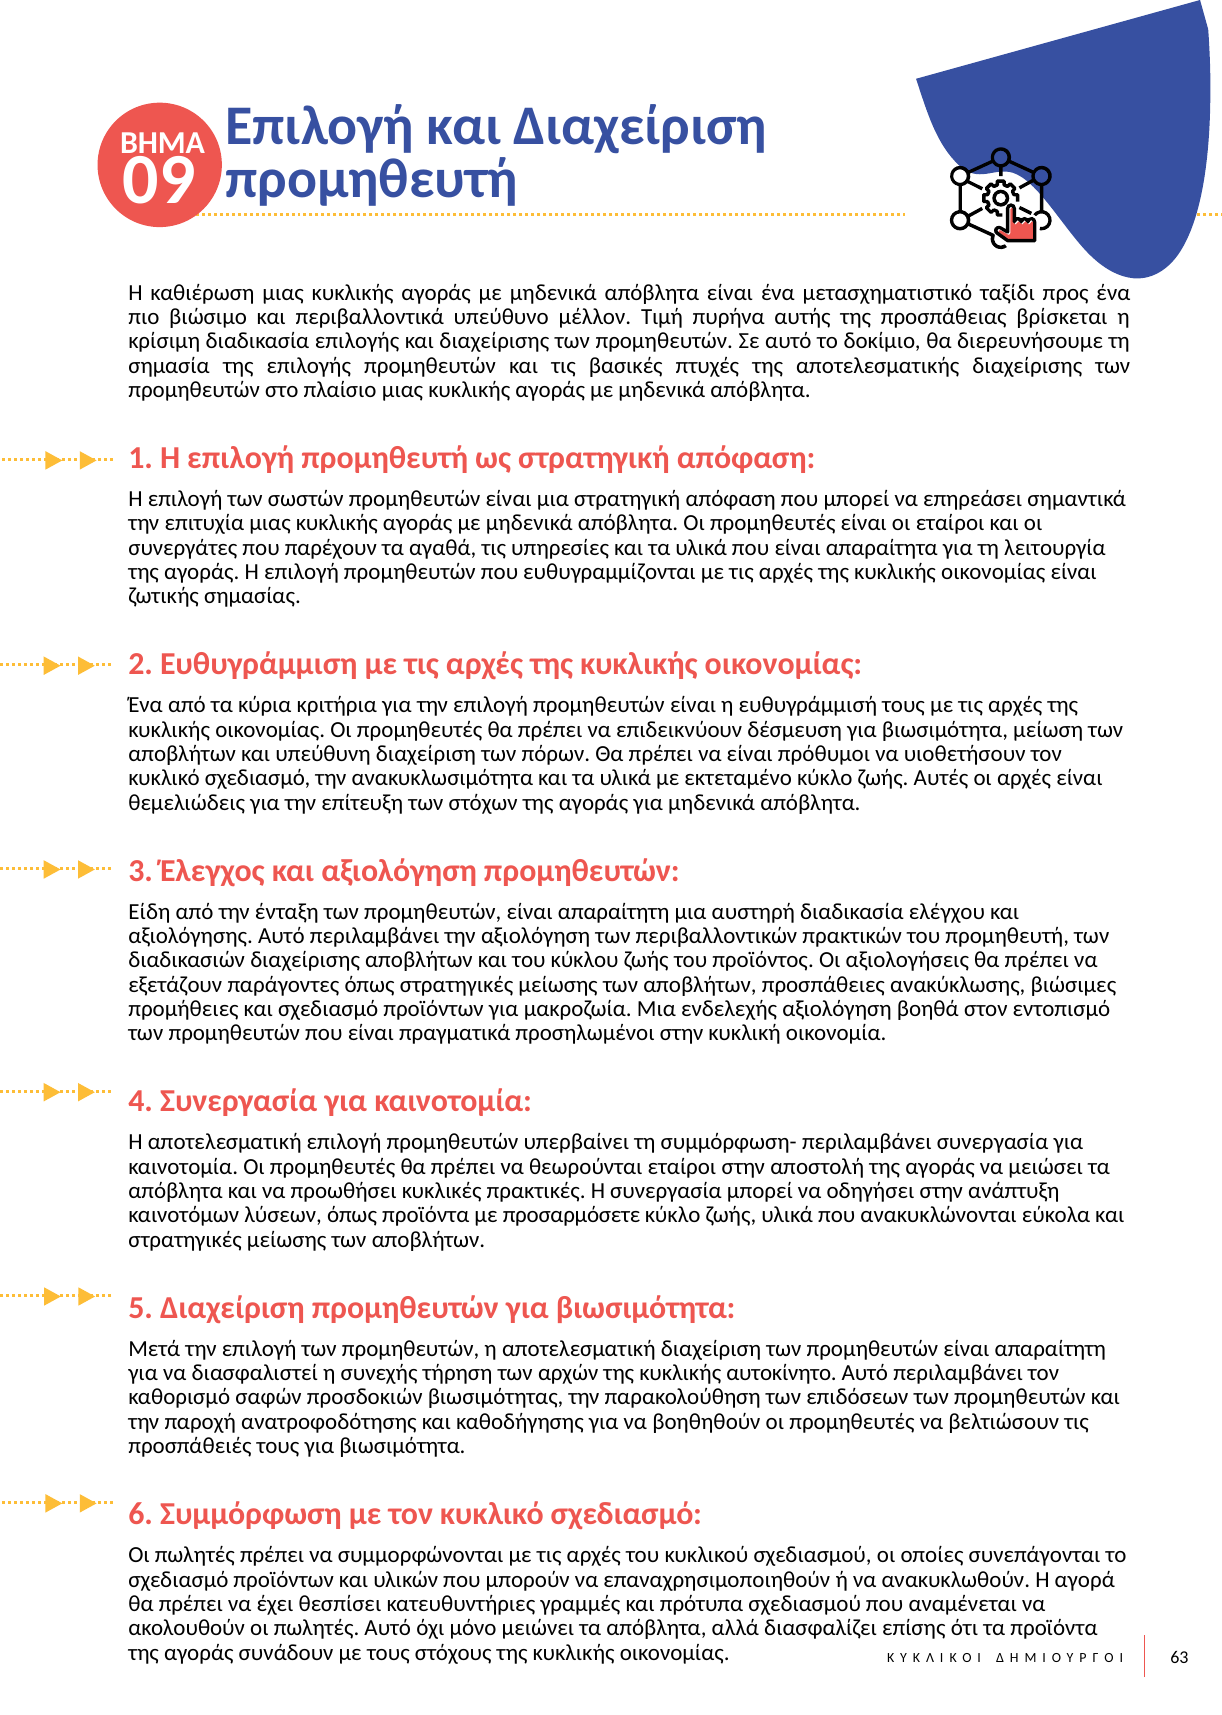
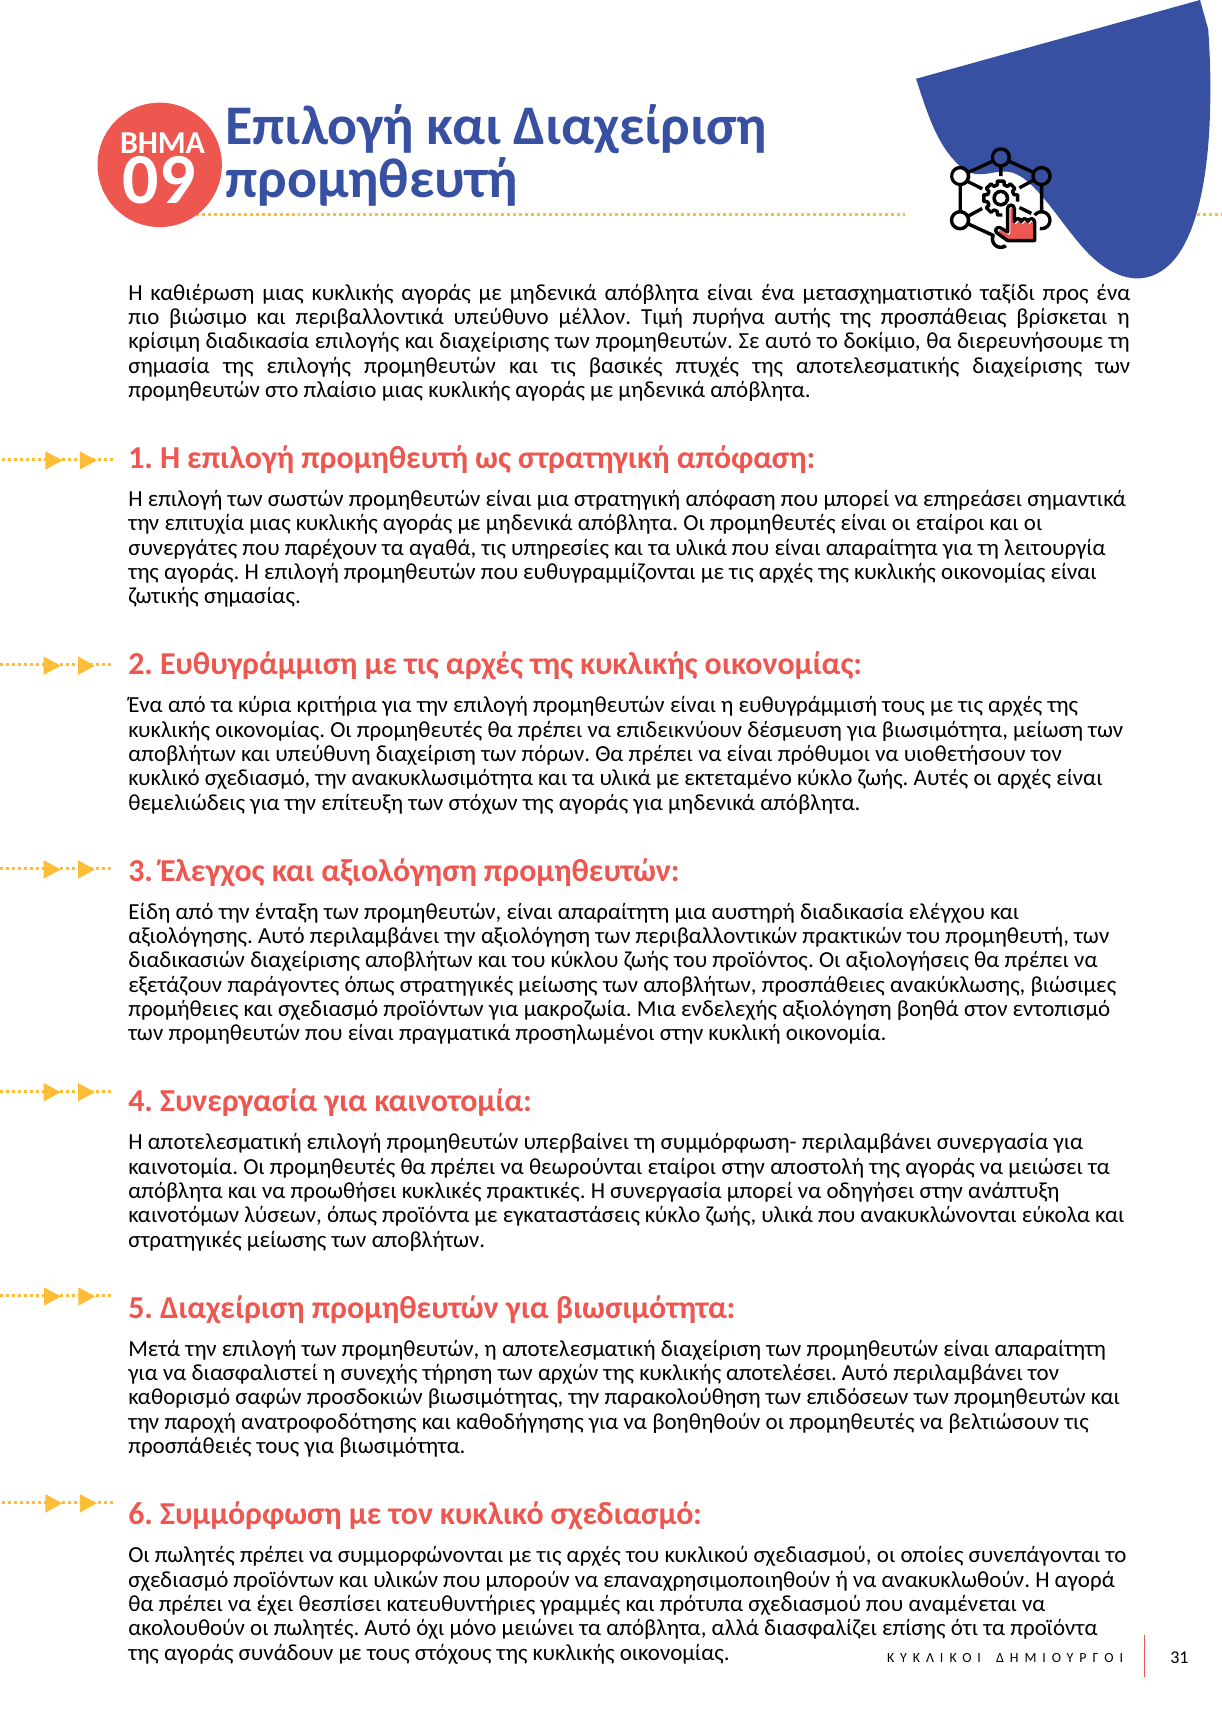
προσαρμόσετε: προσαρμόσετε -> εγκαταστάσεις
αυτοκίνητο: αυτοκίνητο -> αποτελέσει
63: 63 -> 31
